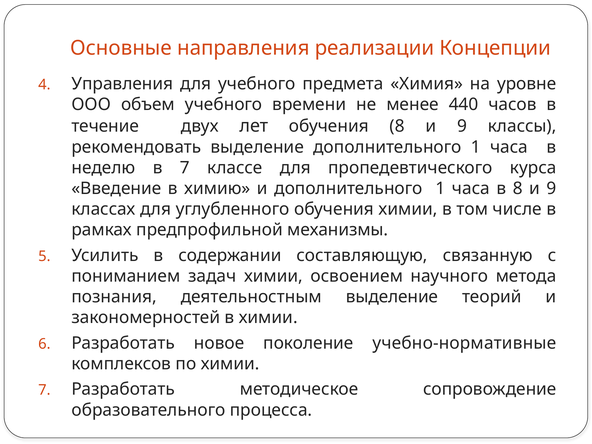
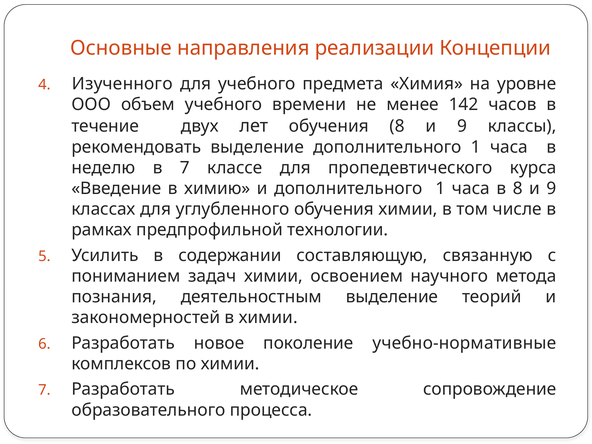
Управления: Управления -> Изученного
440: 440 -> 142
механизмы: механизмы -> технологии
